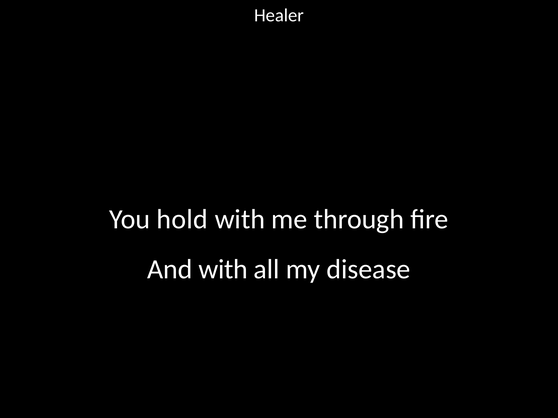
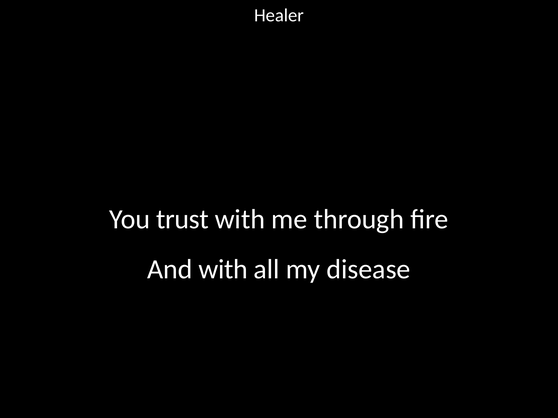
hold: hold -> trust
